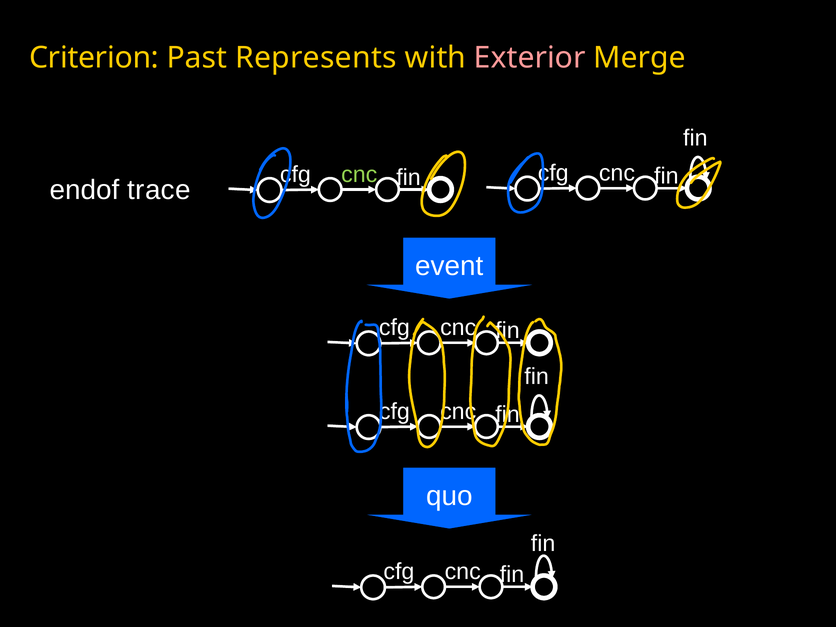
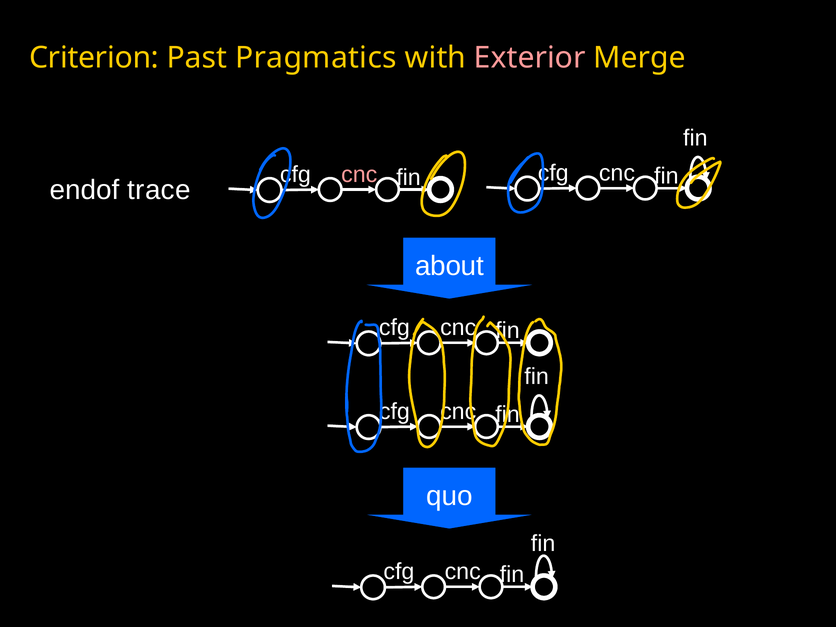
Represents: Represents -> Pragmatics
cnc at (359, 174) colour: light green -> pink
event: event -> about
